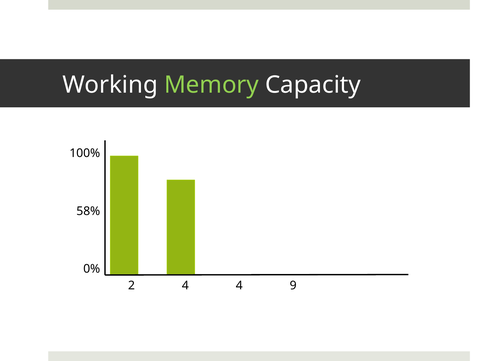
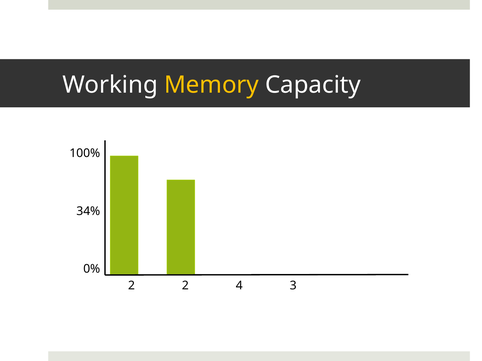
Memory colour: light green -> yellow
58%: 58% -> 34%
2 4: 4 -> 2
9: 9 -> 3
